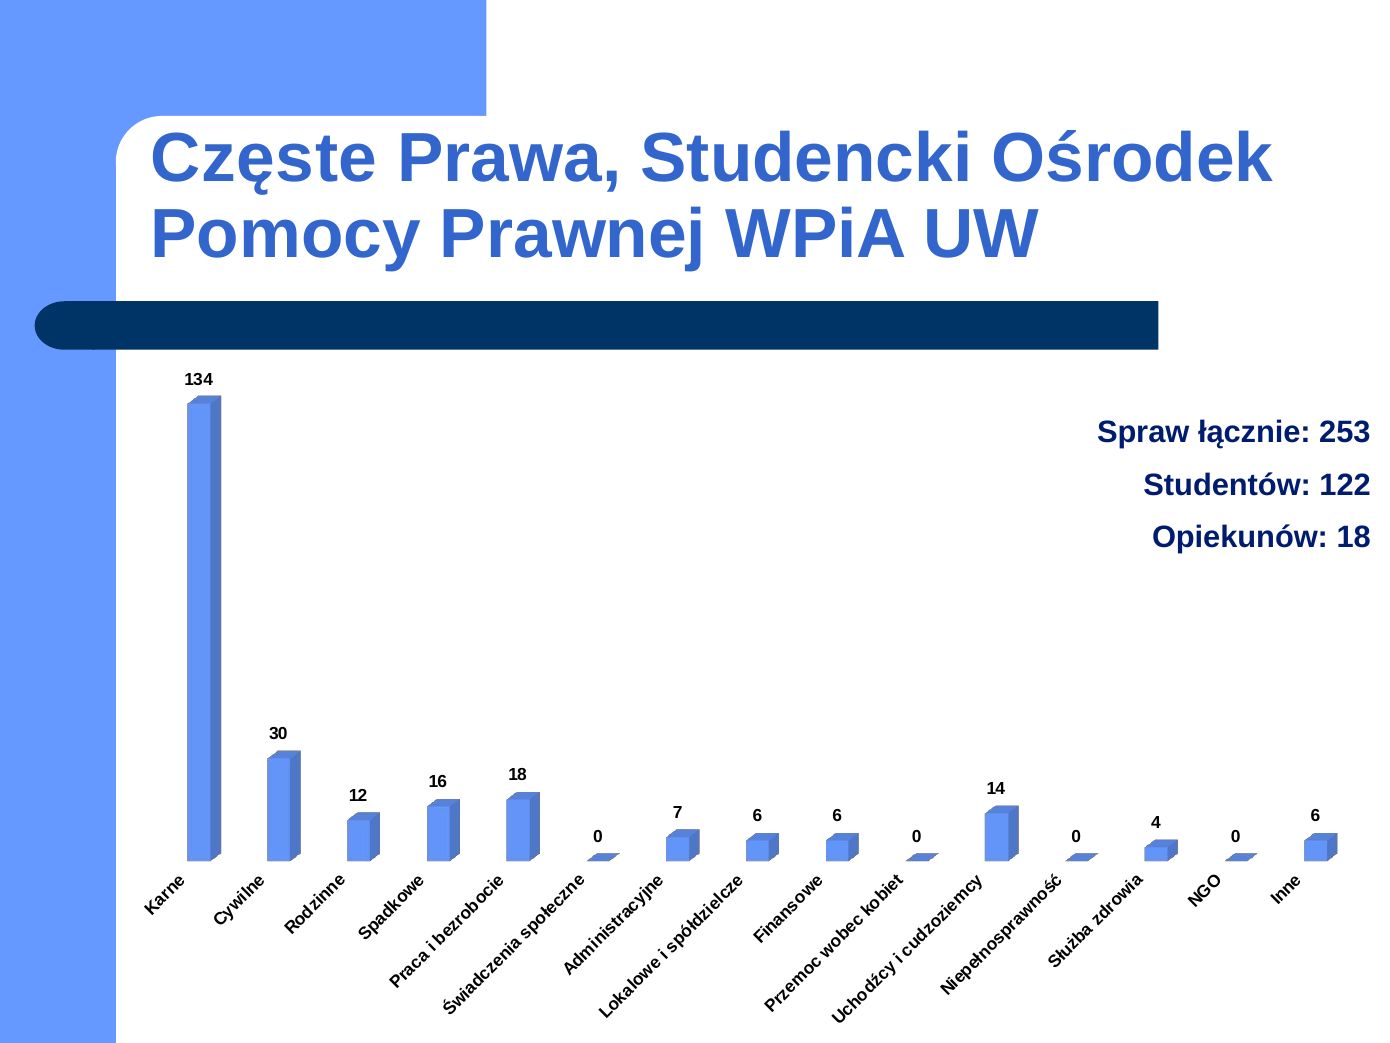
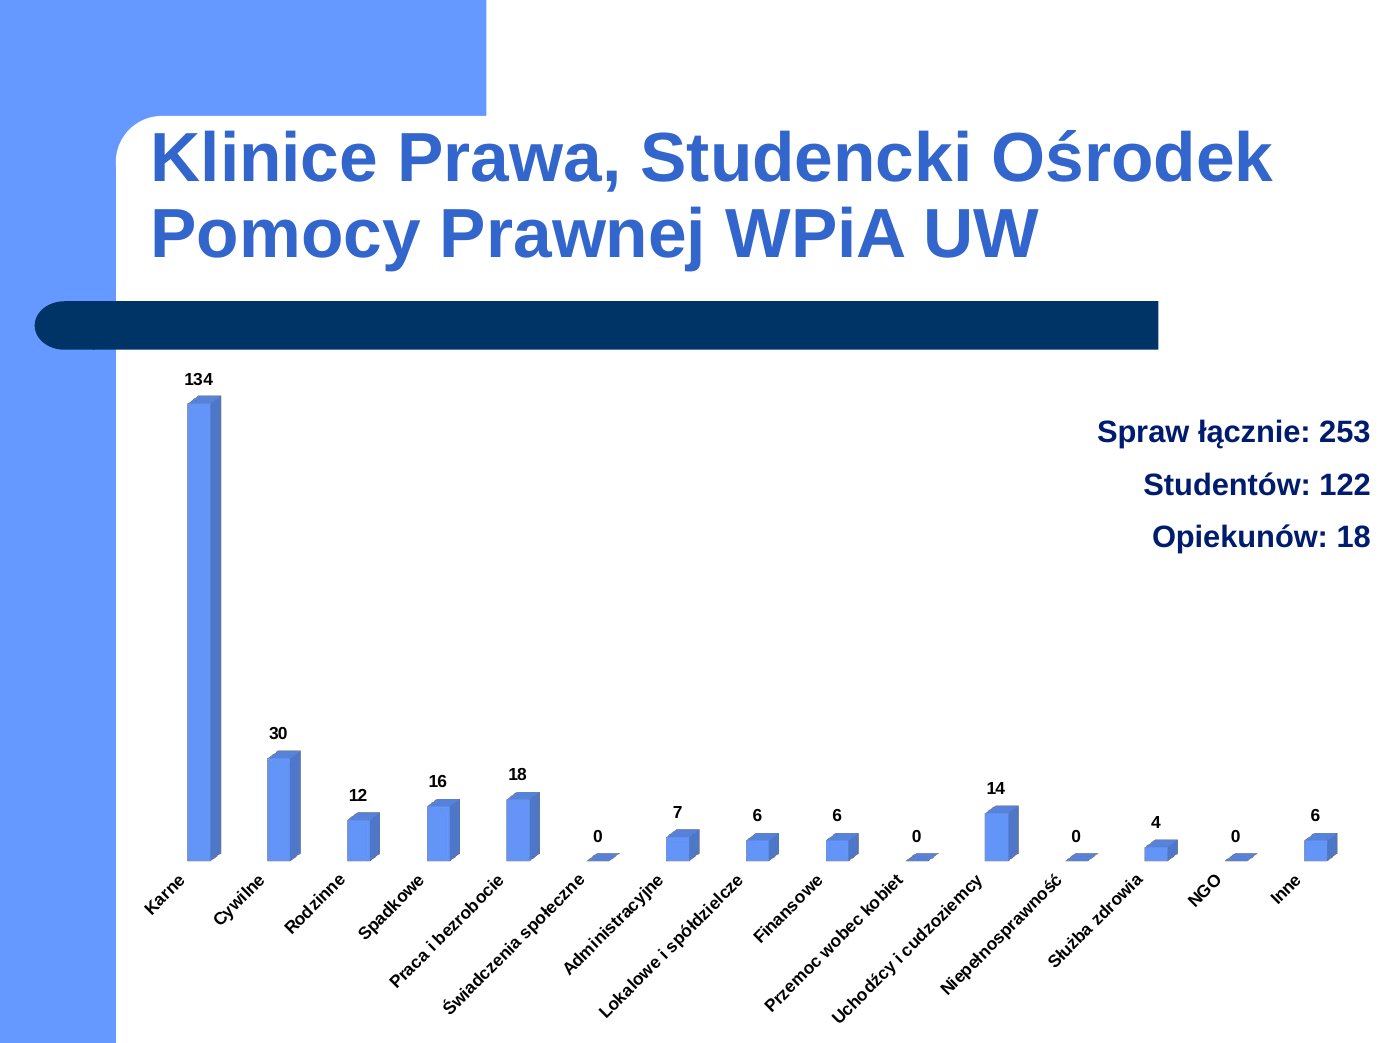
Częste: Częste -> Klinice
